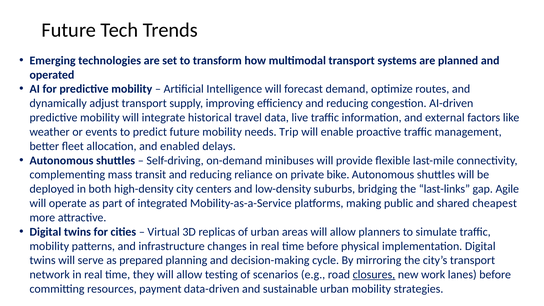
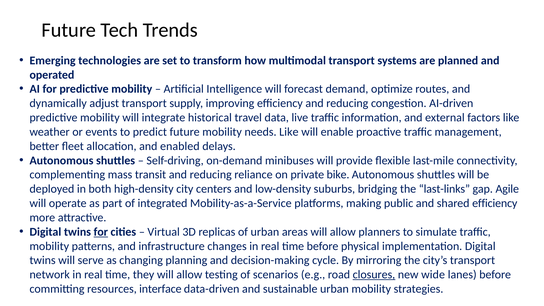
needs Trip: Trip -> Like
shared cheapest: cheapest -> efficiency
for at (101, 232) underline: none -> present
prepared: prepared -> changing
work: work -> wide
payment: payment -> interface
